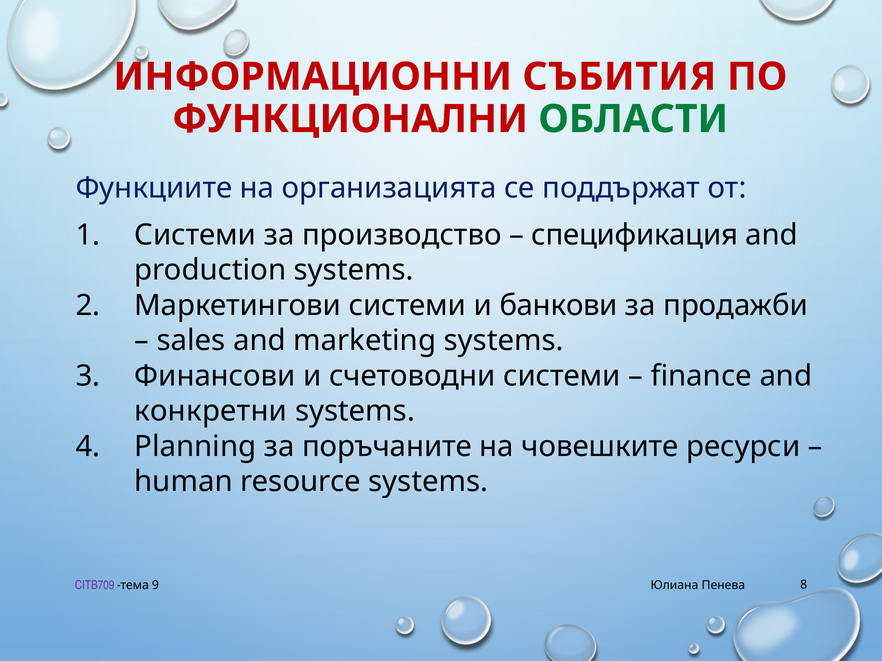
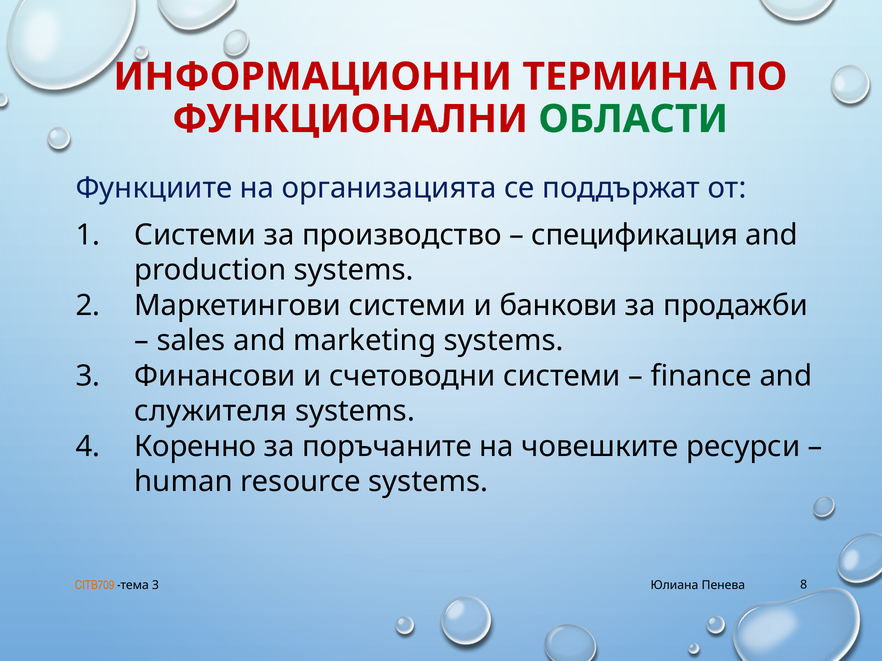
СЪБИТИЯ: СЪБИТИЯ -> ТЕРМИНА
конкретни: конкретни -> служителя
Planning: Planning -> Коренно
CITB709 colour: purple -> orange
тема 9: 9 -> 3
